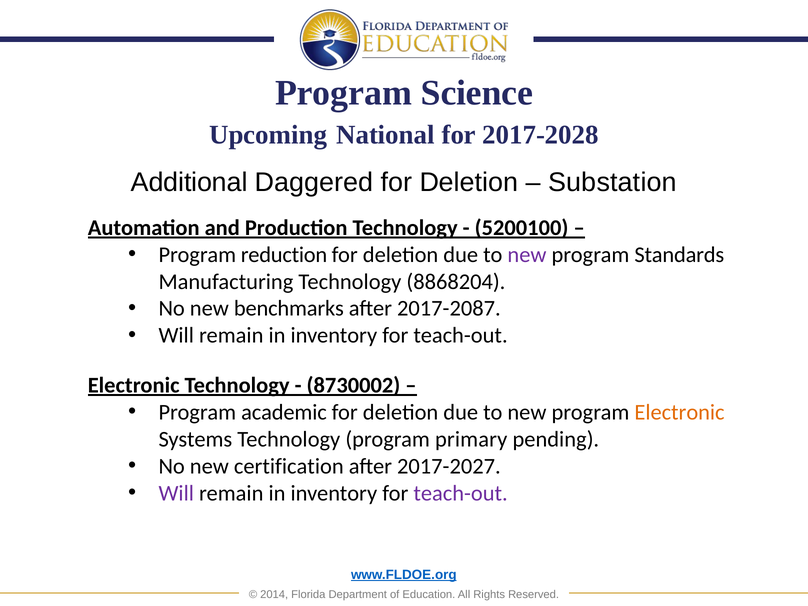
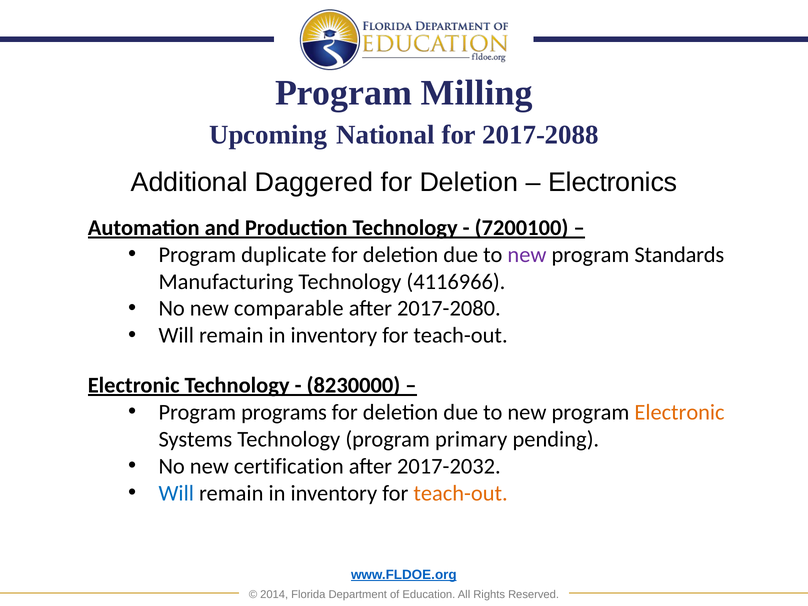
Science: Science -> Milling
2017-2028: 2017-2028 -> 2017-2088
Substation: Substation -> Electronics
5200100: 5200100 -> 7200100
reduction: reduction -> duplicate
8868204: 8868204 -> 4116966
benchmarks: benchmarks -> comparable
2017-2087: 2017-2087 -> 2017-2080
8730002: 8730002 -> 8230000
academic: academic -> programs
2017-2027: 2017-2027 -> 2017-2032
Will at (176, 493) colour: purple -> blue
teach-out at (461, 493) colour: purple -> orange
